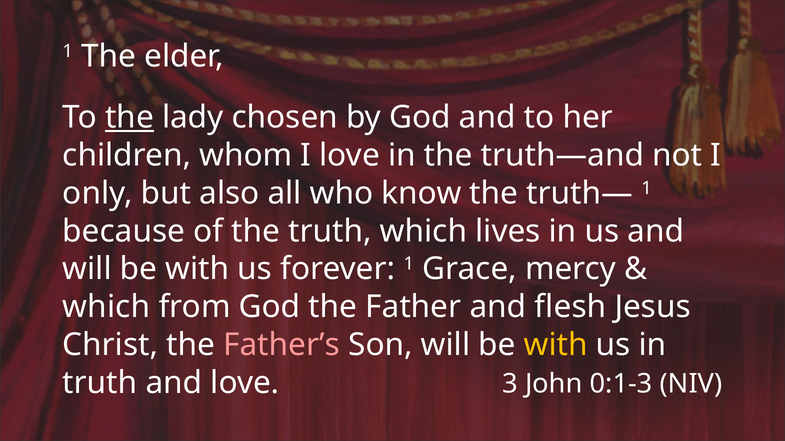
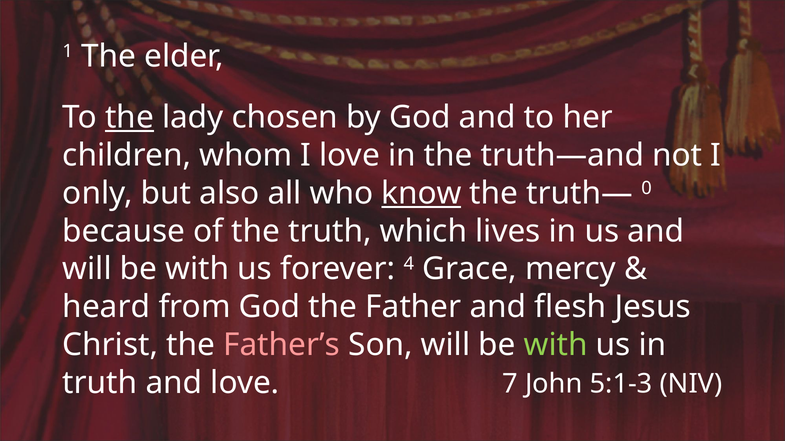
know underline: none -> present
truth— 1: 1 -> 0
forever 1: 1 -> 4
which at (106, 307): which -> heard
with at (556, 345) colour: yellow -> light green
3: 3 -> 7
0:1-3: 0:1-3 -> 5:1-3
